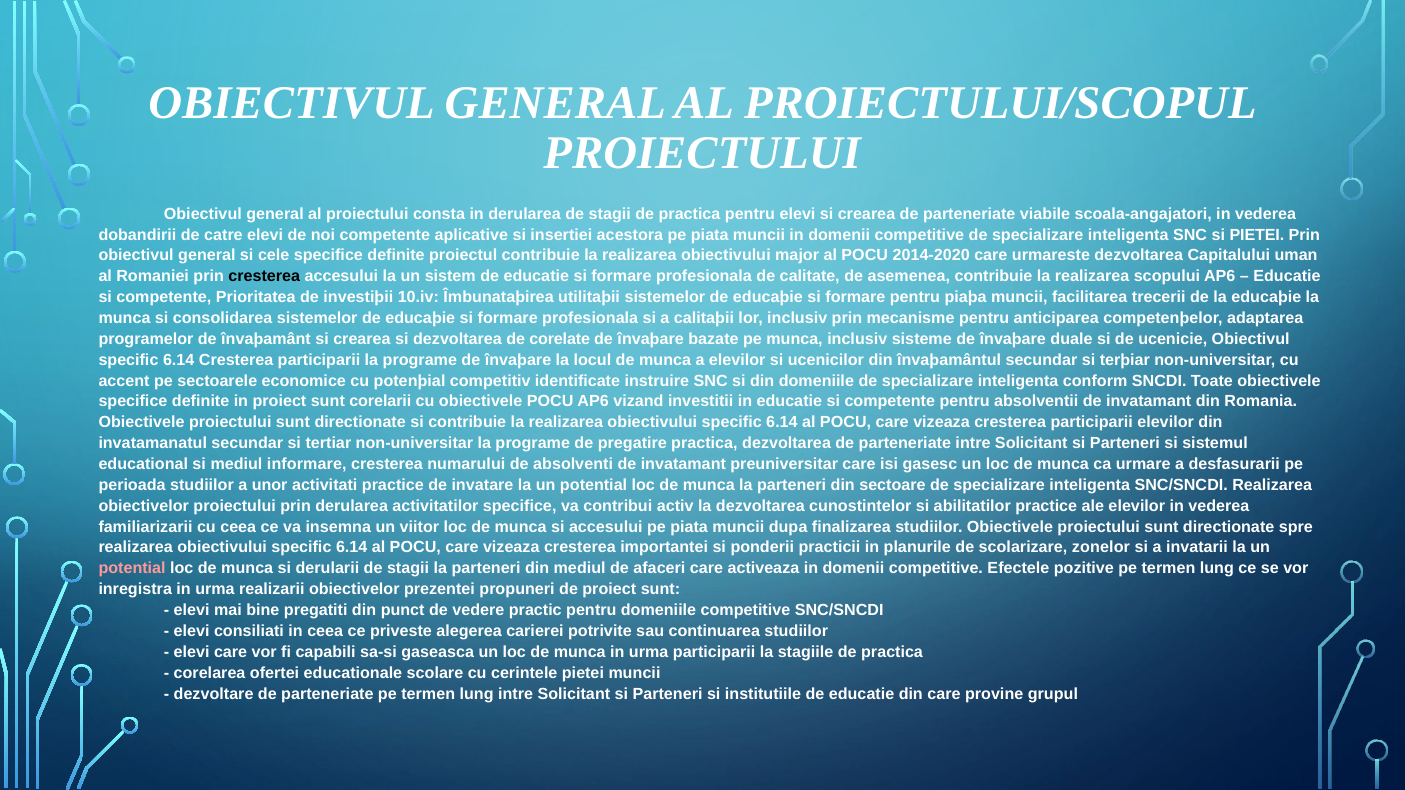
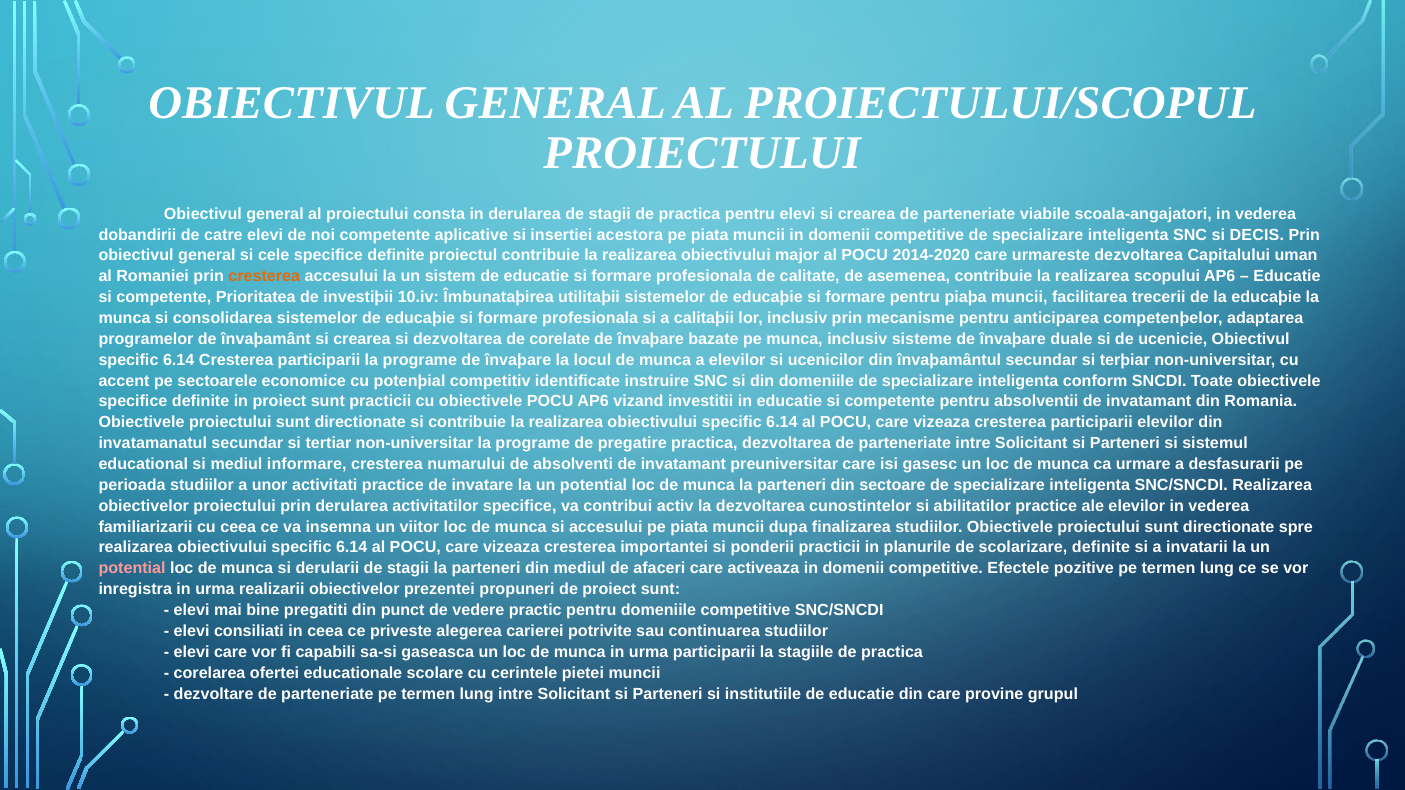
si PIETEI: PIETEI -> DECIS
cresterea at (264, 277) colour: black -> orange
sunt corelarii: corelarii -> practicii
scolarizare zonelor: zonelor -> definite
